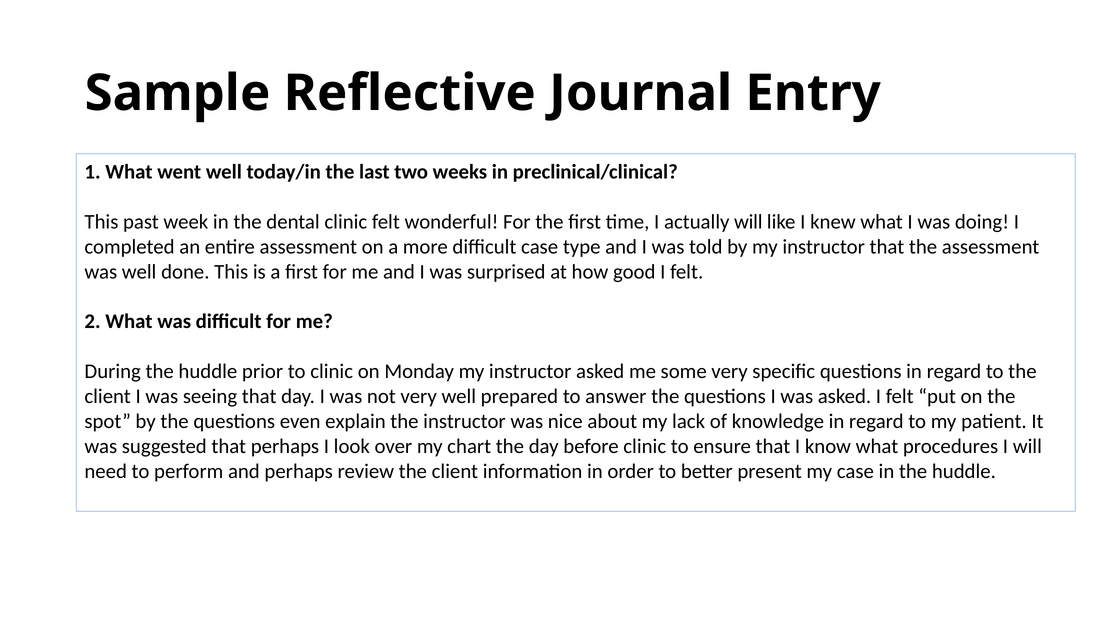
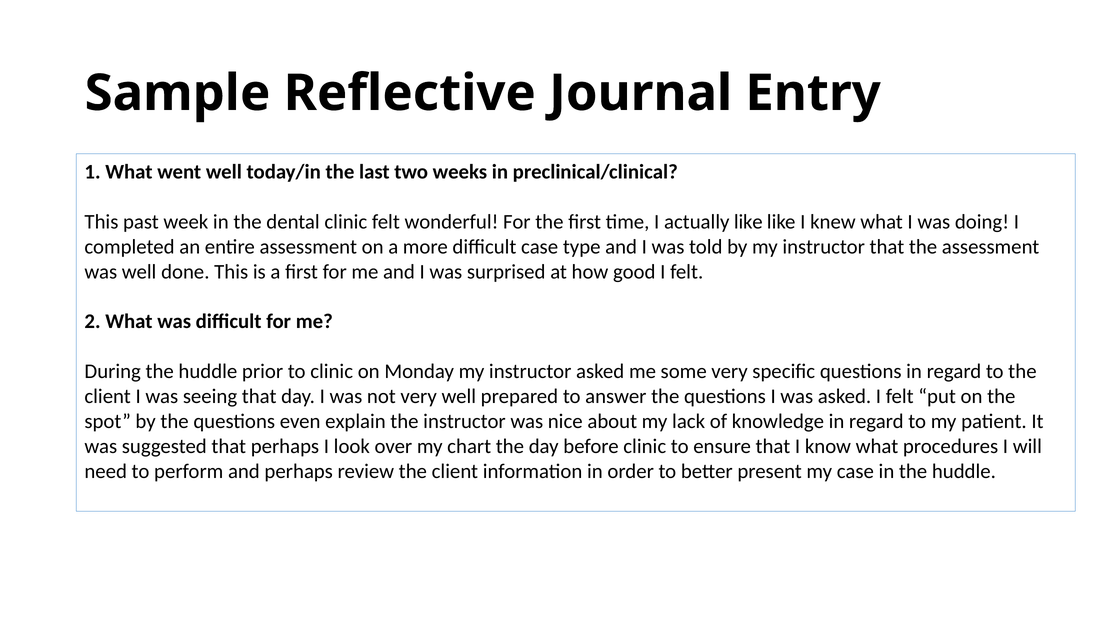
actually will: will -> like
